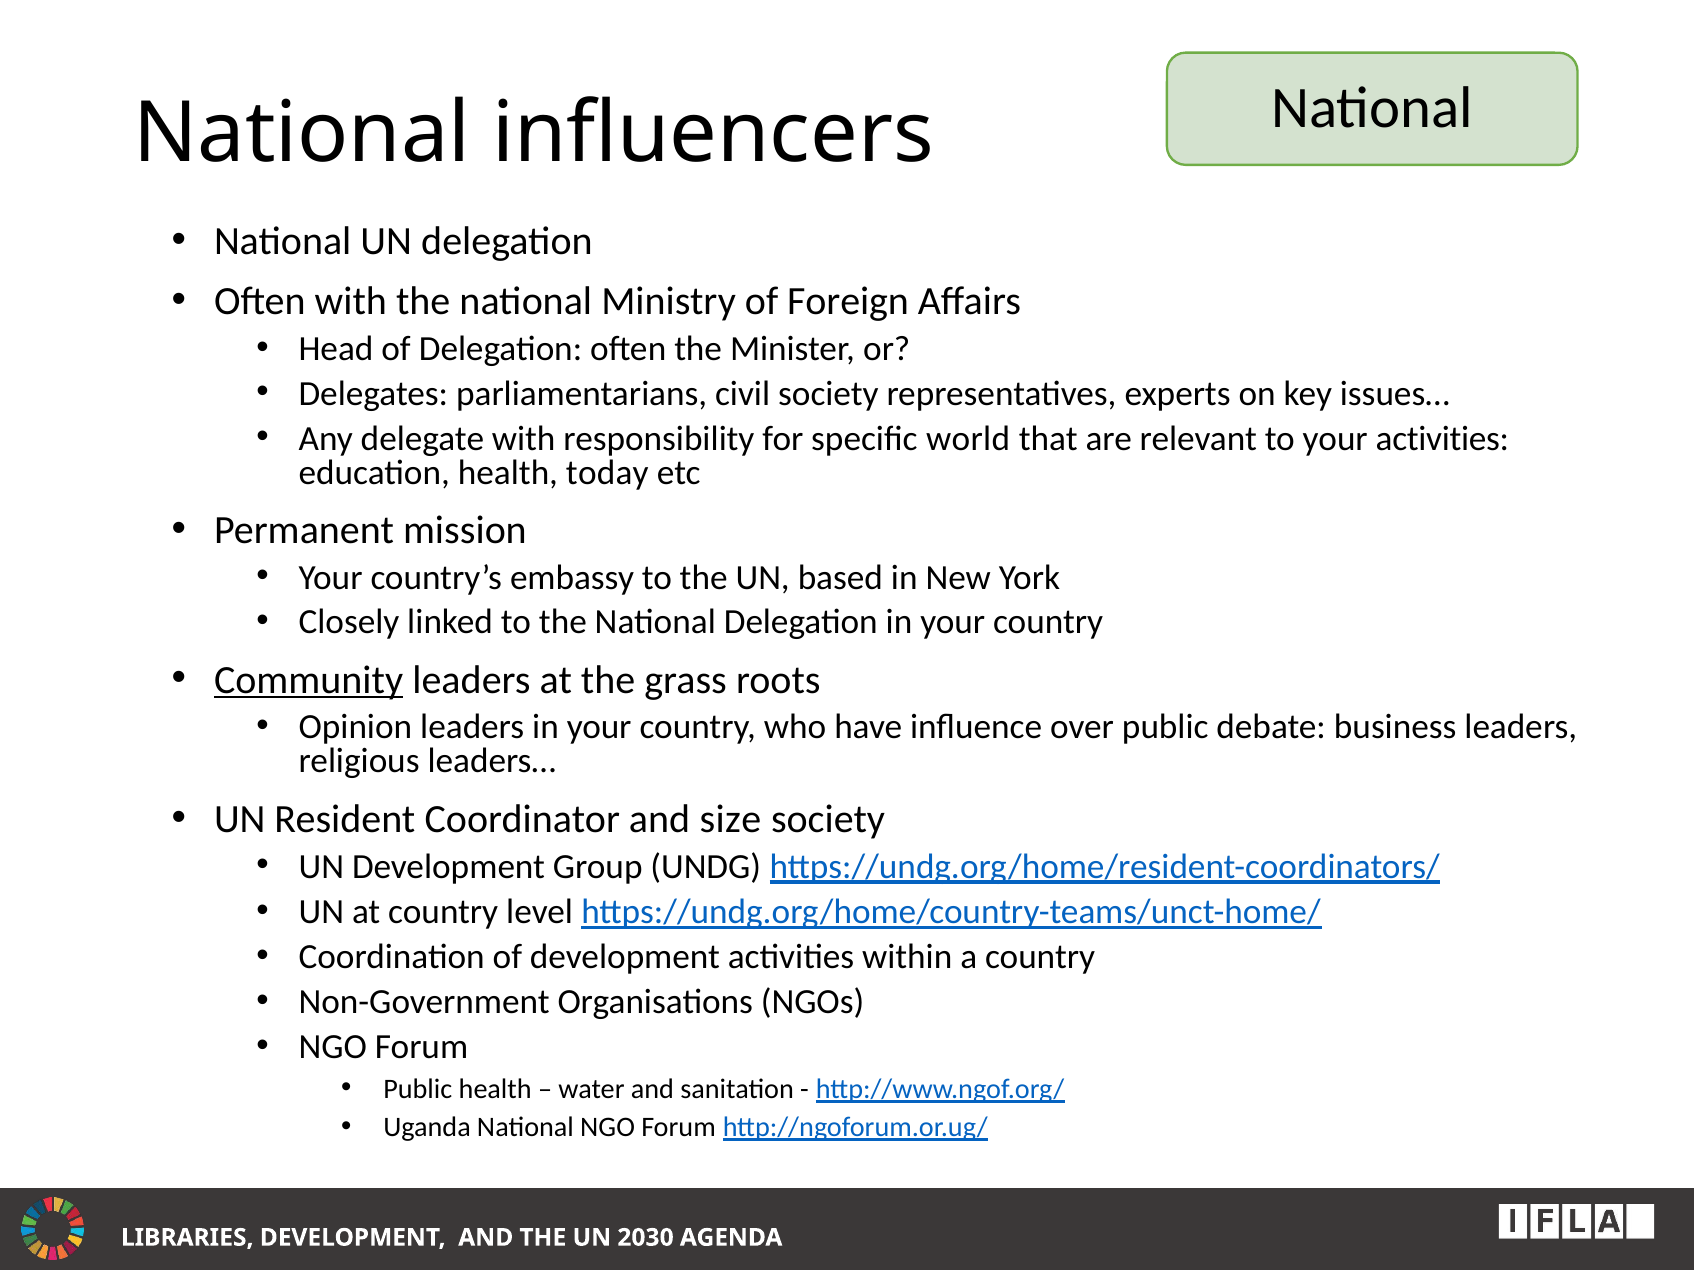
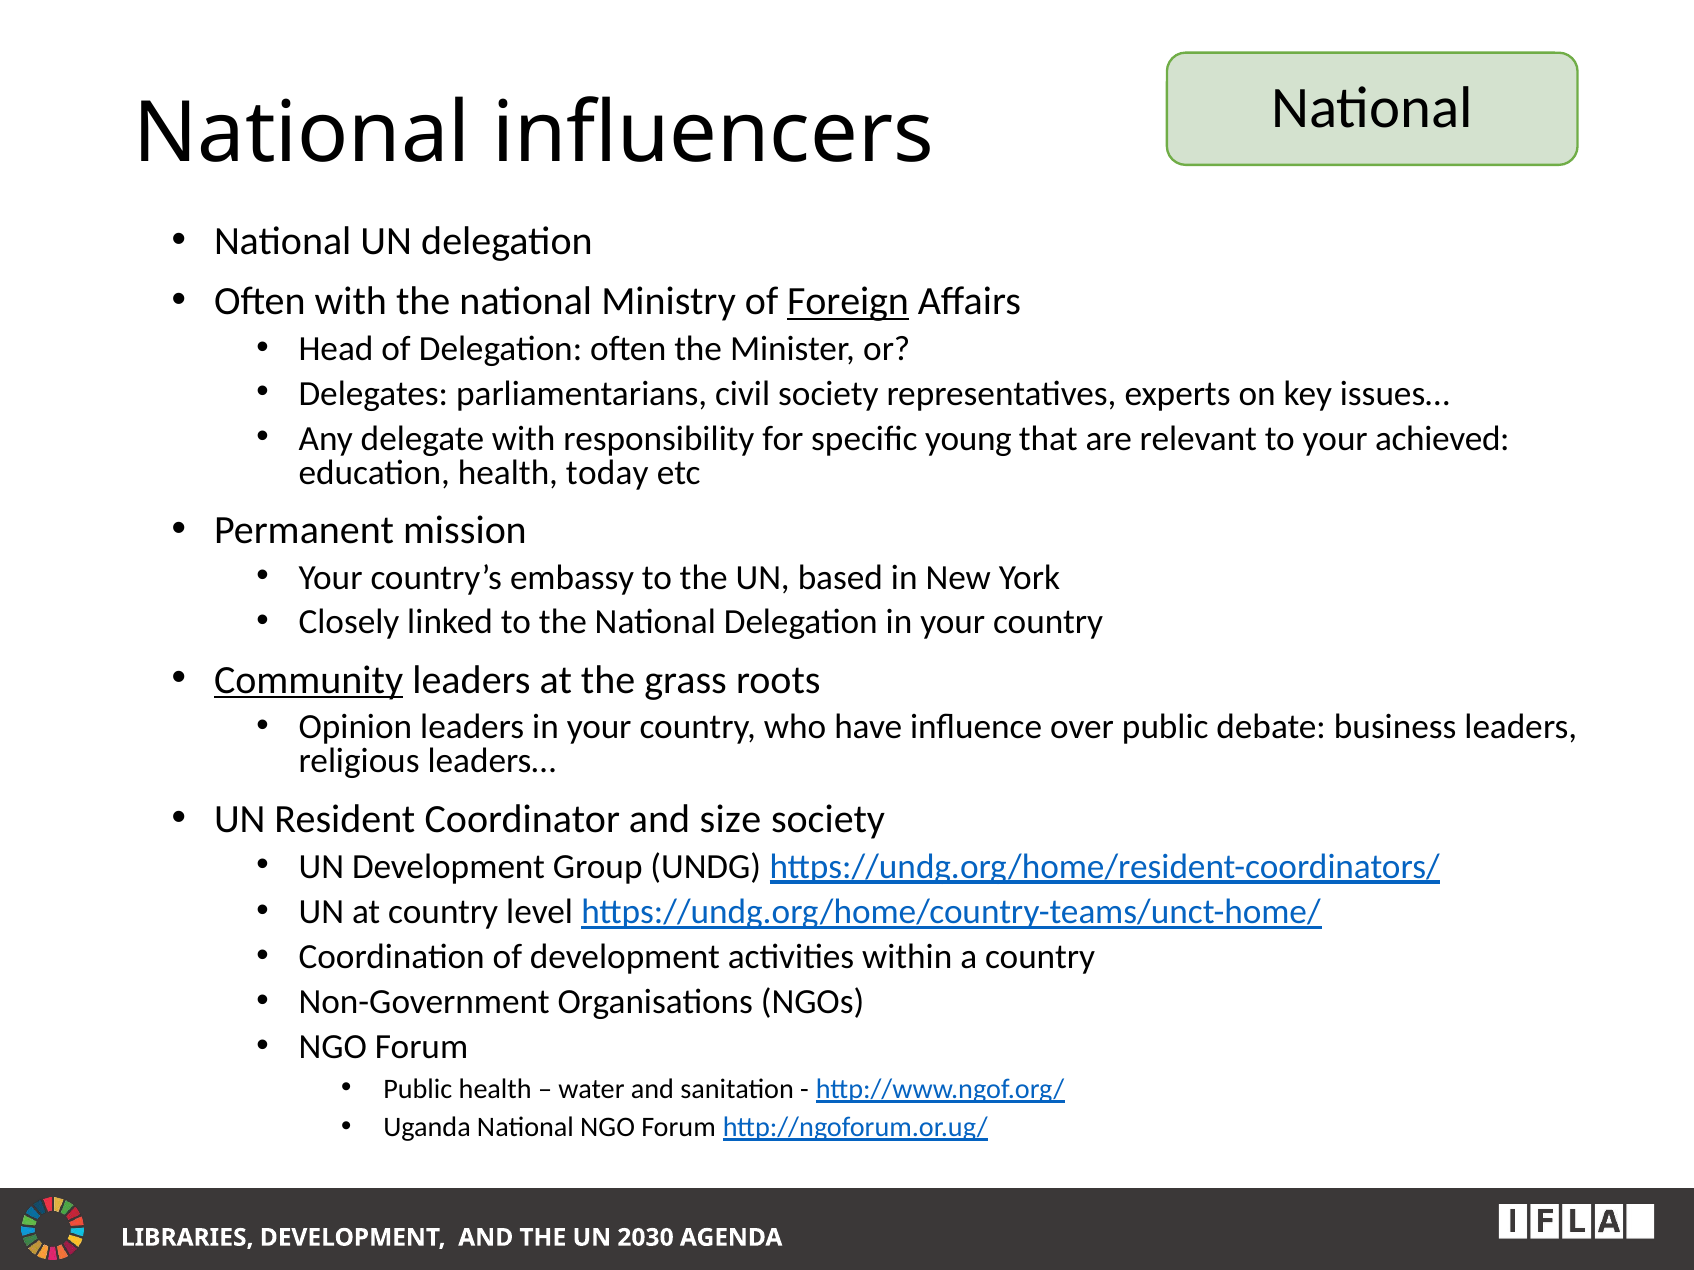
Foreign underline: none -> present
world: world -> young
your activities: activities -> achieved
